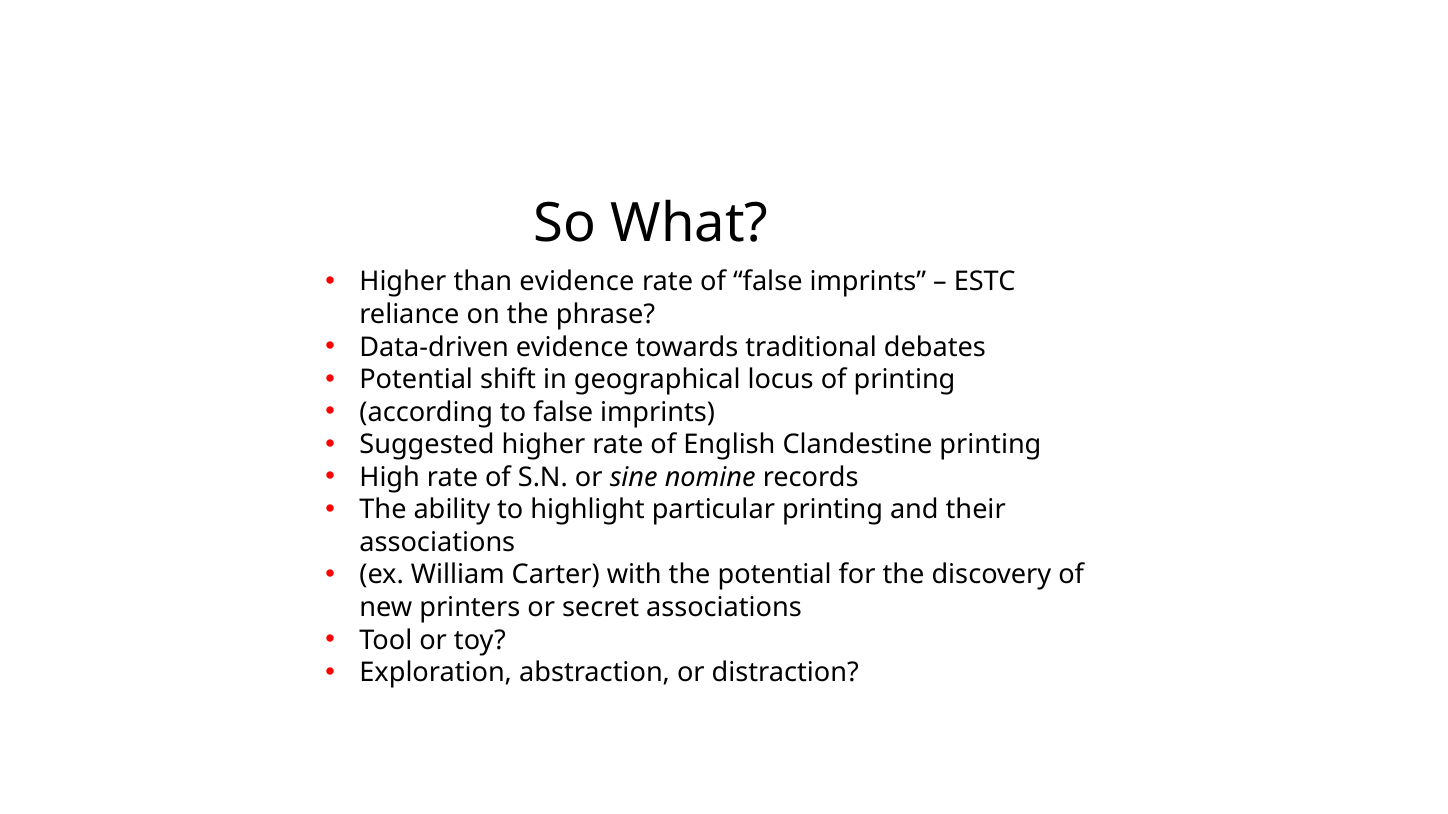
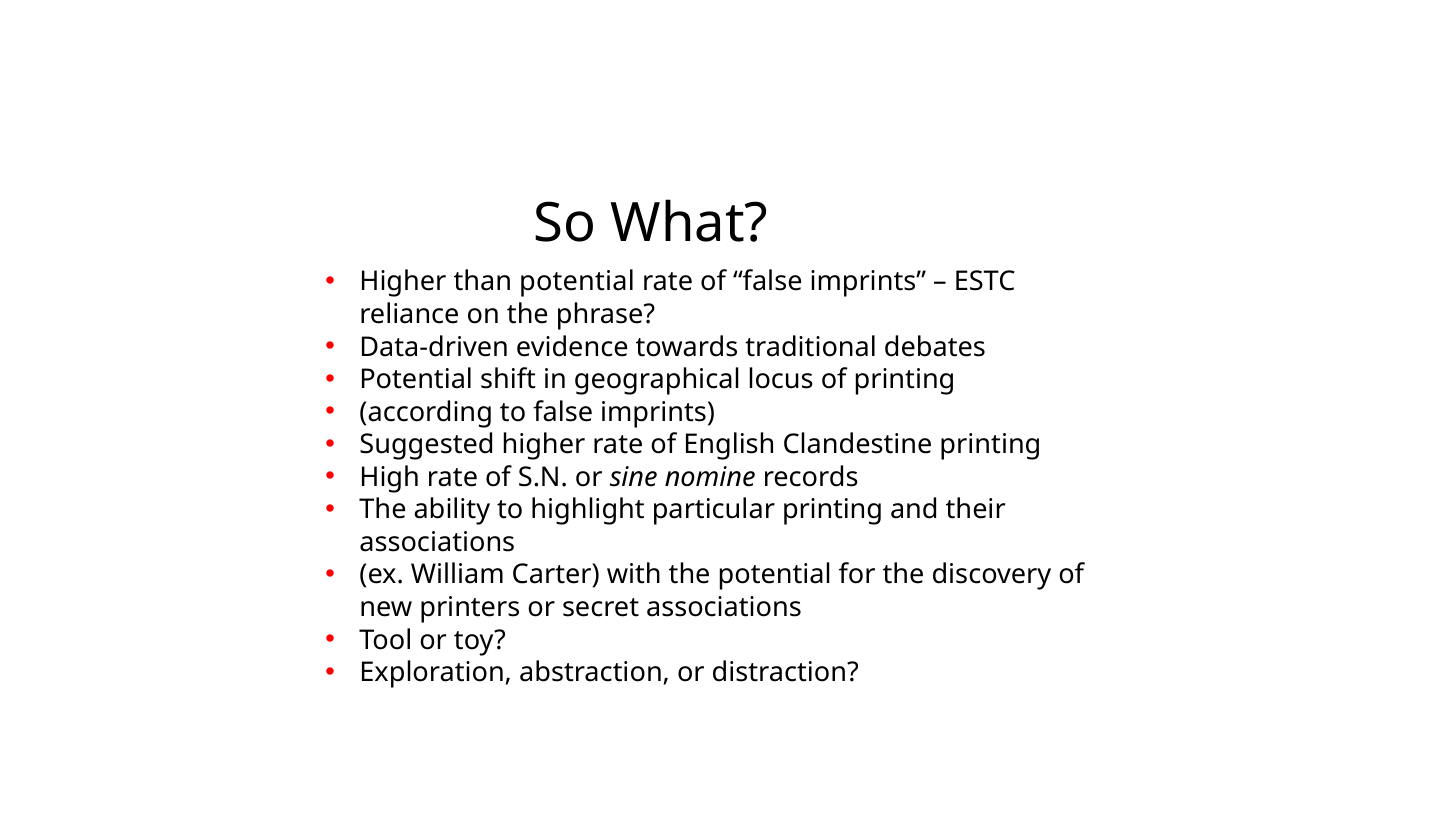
than evidence: evidence -> potential
